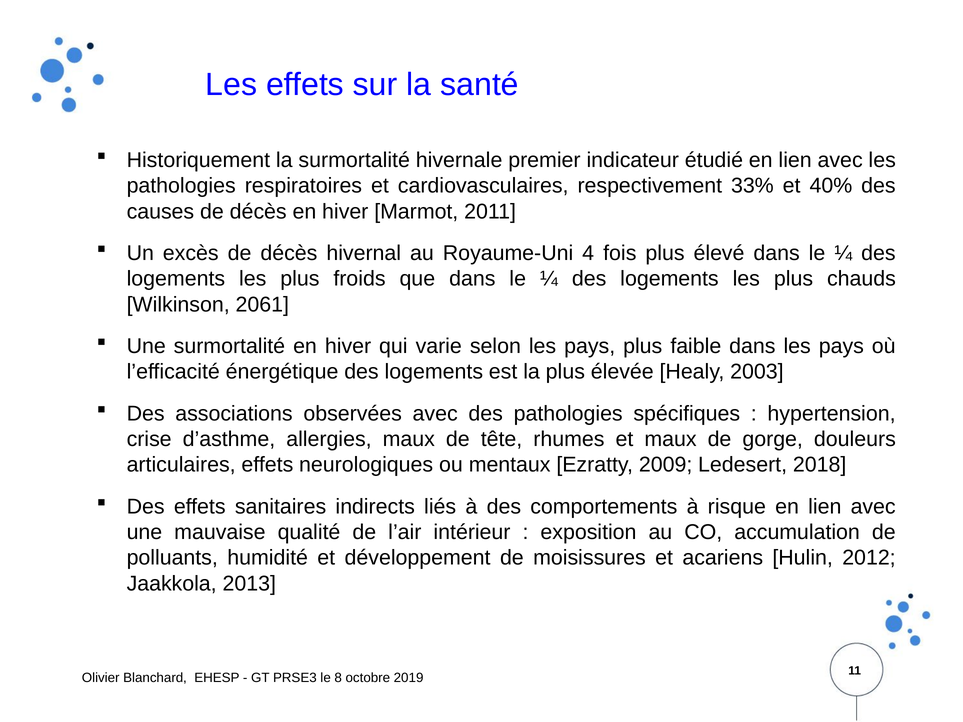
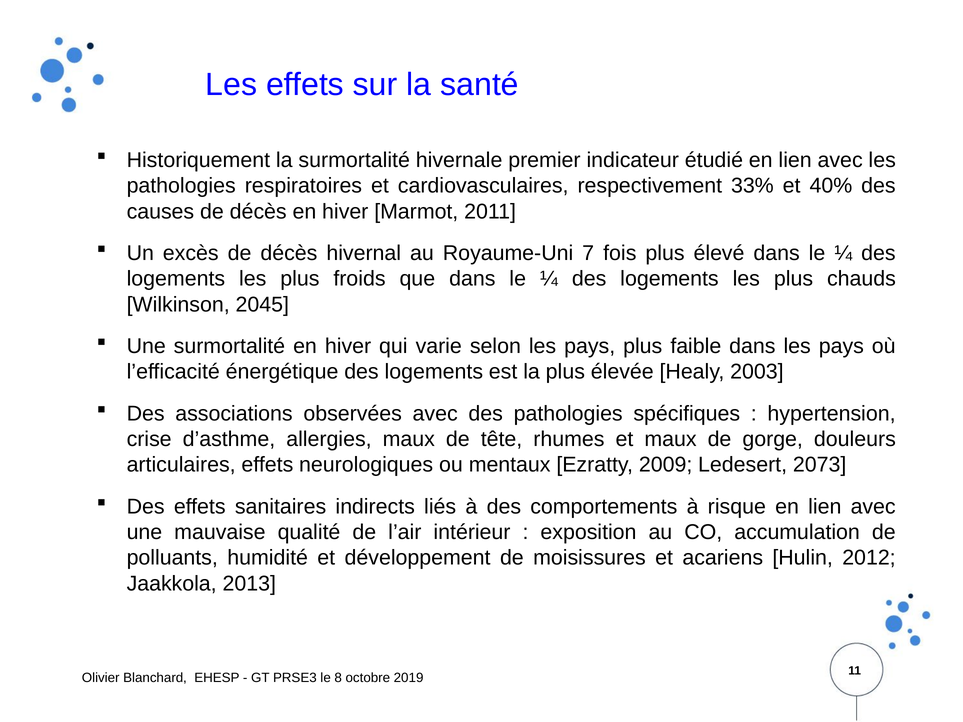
4: 4 -> 7
2061: 2061 -> 2045
2018: 2018 -> 2073
